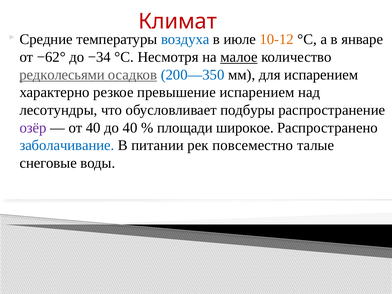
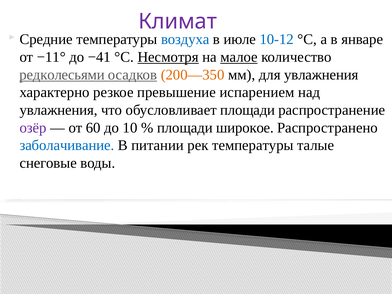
Климат colour: red -> purple
10-12 colour: orange -> blue
−62°: −62° -> −11°
−34: −34 -> −41
Несмотря underline: none -> present
200—350 colour: blue -> orange
для испарением: испарением -> увлажнения
лесотундры at (58, 110): лесотундры -> увлажнения
обусловливает подбуры: подбуры -> площади
от 40: 40 -> 60
до 40: 40 -> 10
рек повсеместно: повсеместно -> температуры
